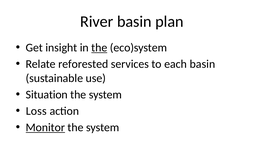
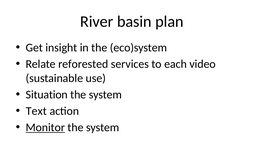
the at (99, 48) underline: present -> none
each basin: basin -> video
Loss: Loss -> Text
